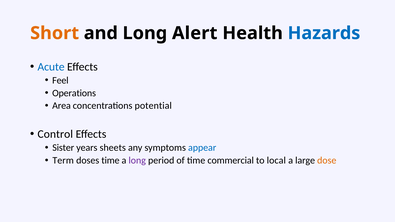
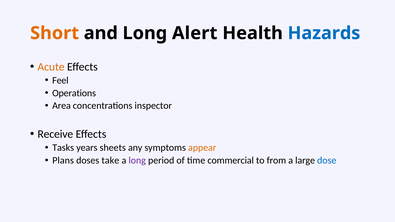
Acute colour: blue -> orange
potential: potential -> inspector
Control: Control -> Receive
Sister: Sister -> Tasks
appear colour: blue -> orange
Term: Term -> Plans
doses time: time -> take
local: local -> from
dose colour: orange -> blue
